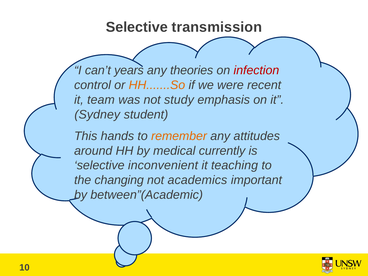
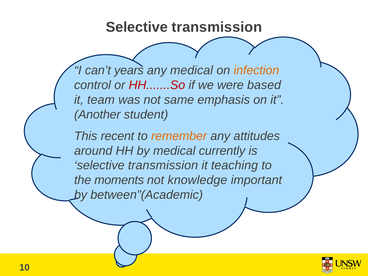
any theories: theories -> medical
infection colour: red -> orange
HH.......So colour: orange -> red
recent: recent -> based
study: study -> same
Sydney: Sydney -> Another
hands: hands -> recent
inconvenient at (163, 165): inconvenient -> transmission
changing: changing -> moments
academics: academics -> knowledge
